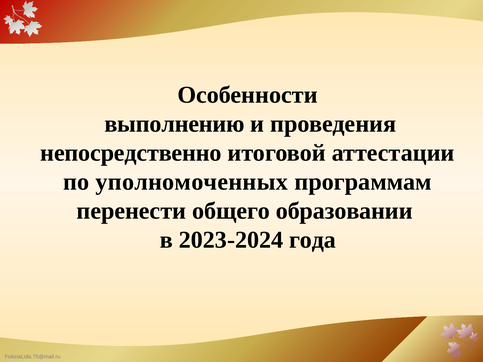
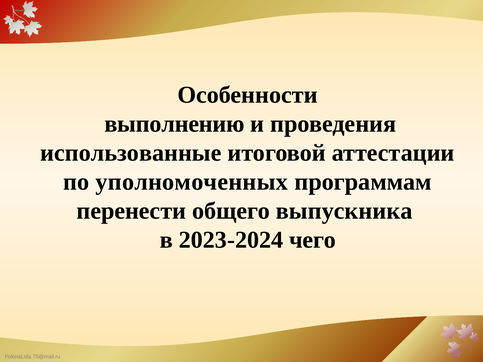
непосредственно: непосредственно -> использованные
образовании: образовании -> выпускника
года: года -> чего
